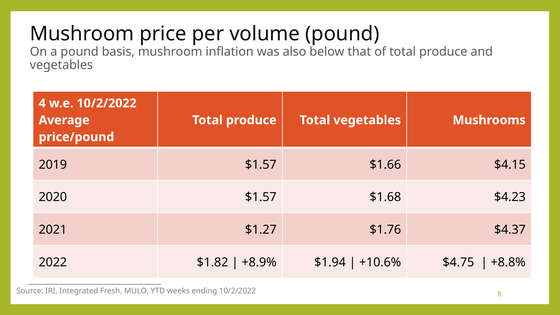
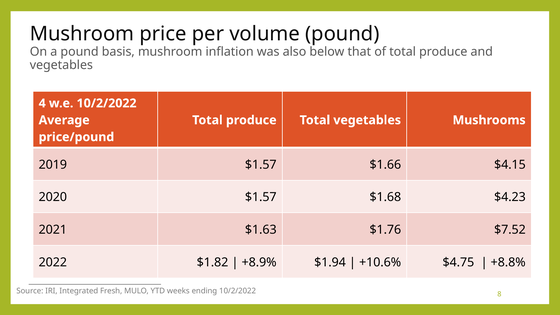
$1.27: $1.27 -> $1.63
$4.37: $4.37 -> $7.52
